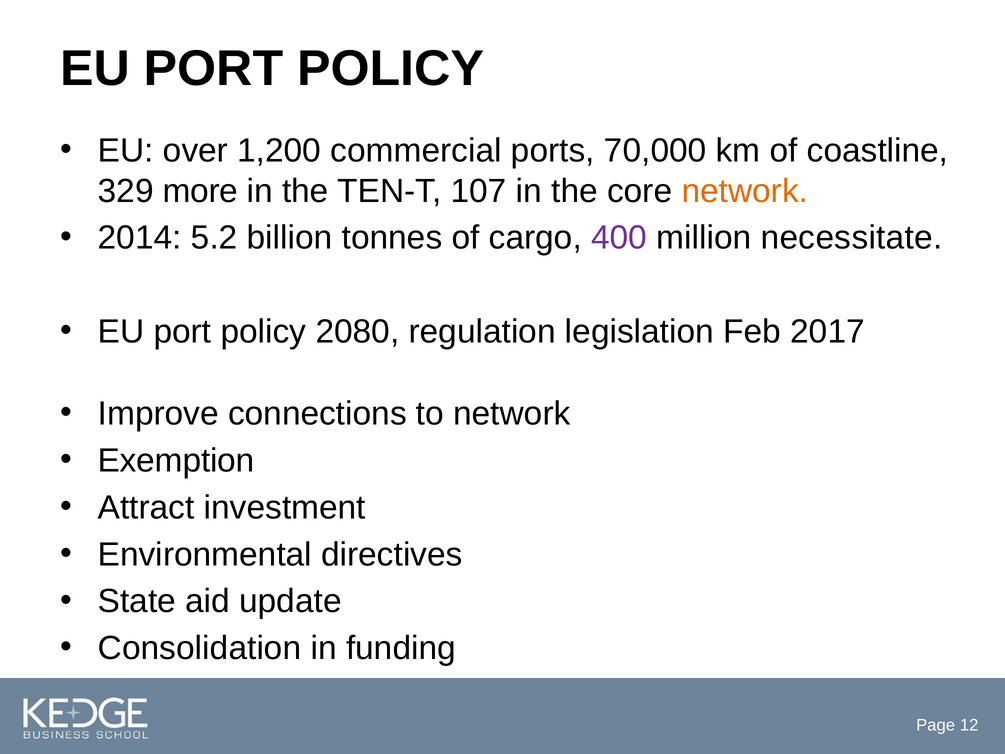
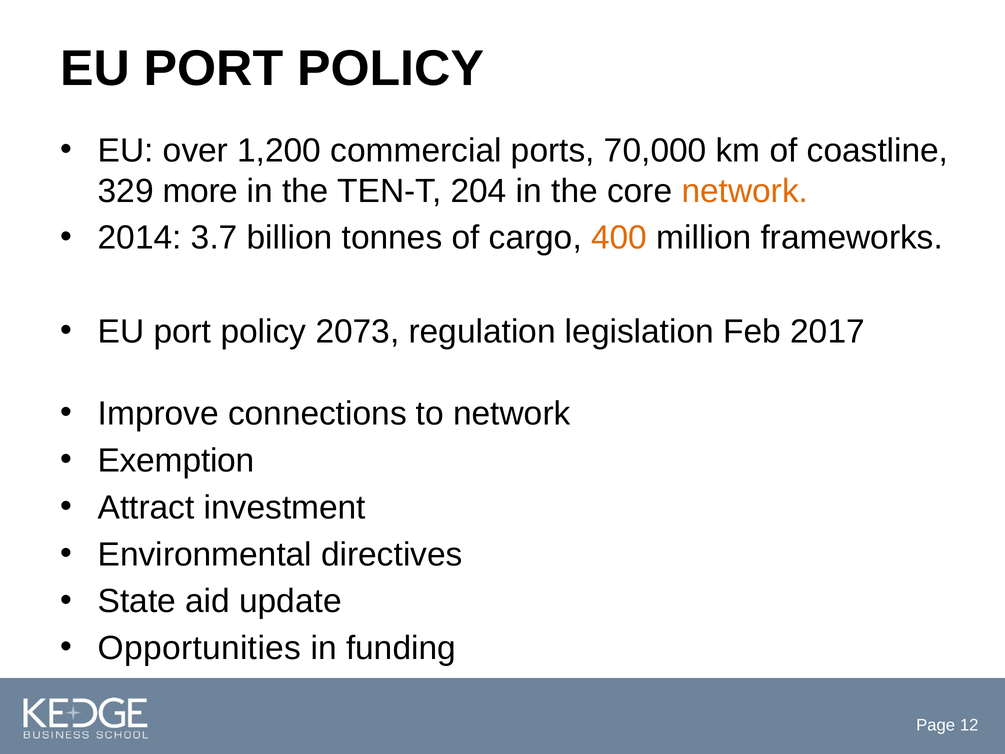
107: 107 -> 204
5.2: 5.2 -> 3.7
400 colour: purple -> orange
necessitate: necessitate -> frameworks
2080: 2080 -> 2073
Consolidation: Consolidation -> Opportunities
